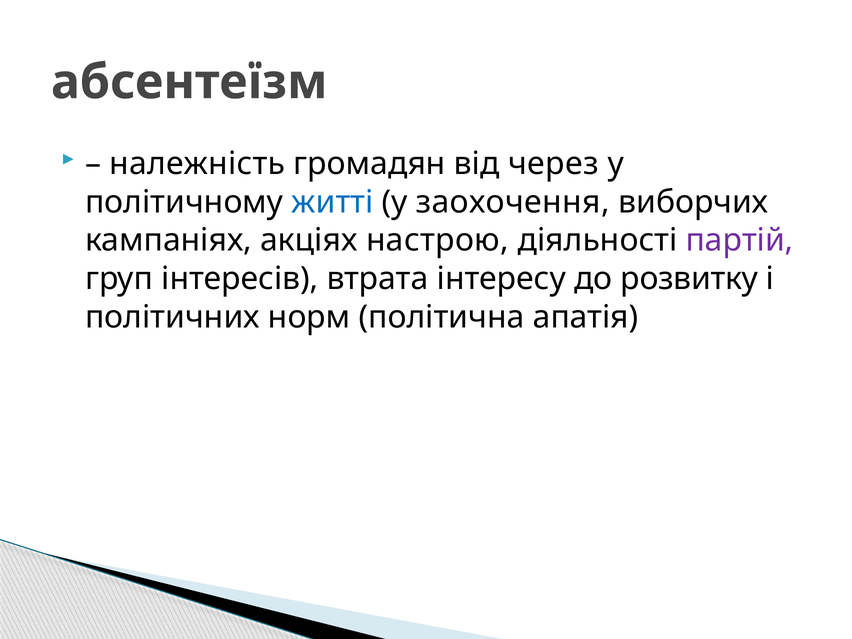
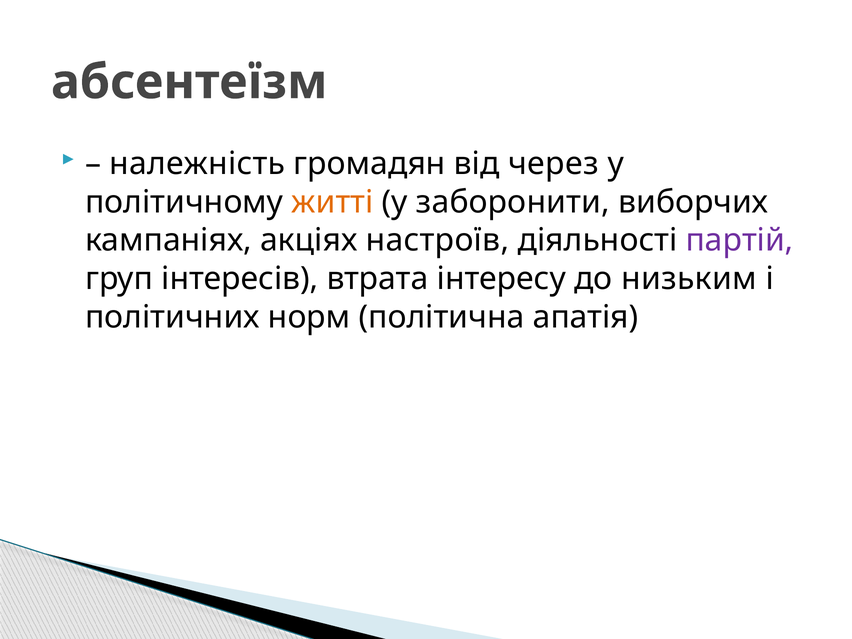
житті colour: blue -> orange
заохочення: заохочення -> заборонити
настрою: настрою -> настроїв
розвитку: розвитку -> низьким
